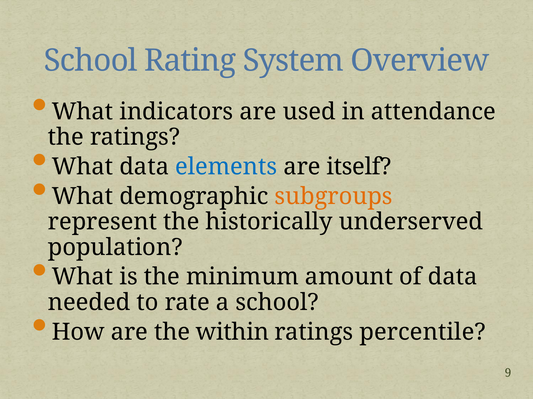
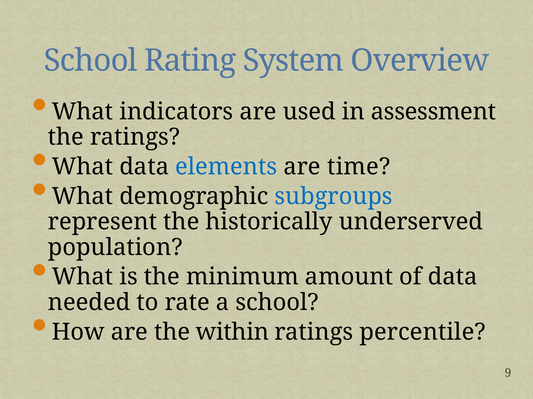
attendance: attendance -> assessment
itself: itself -> time
subgroups colour: orange -> blue
